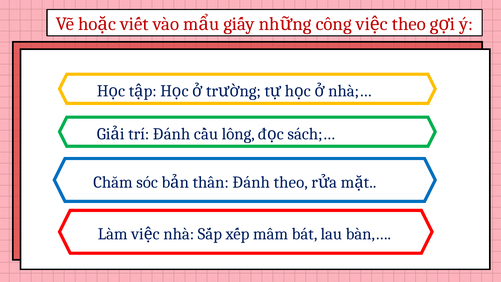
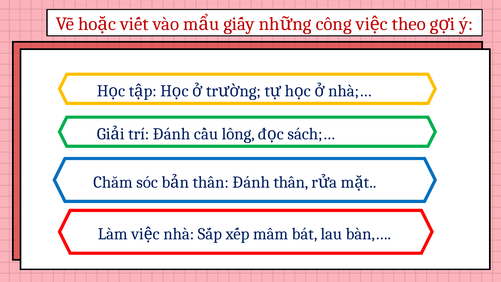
Đánh theo: theo -> thân
